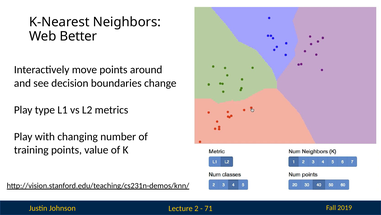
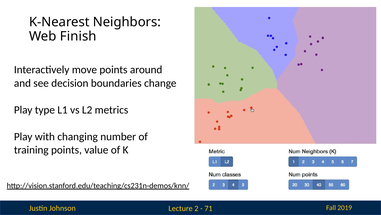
Better: Better -> Finish
